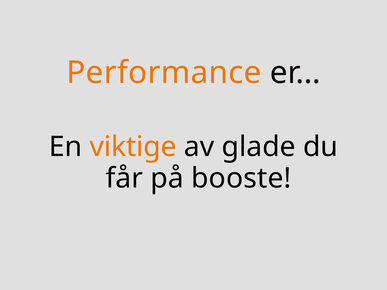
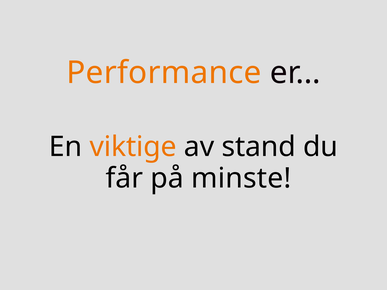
glade: glade -> stand
booste: booste -> minste
